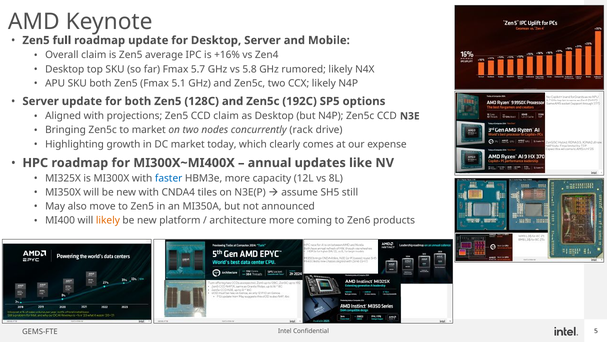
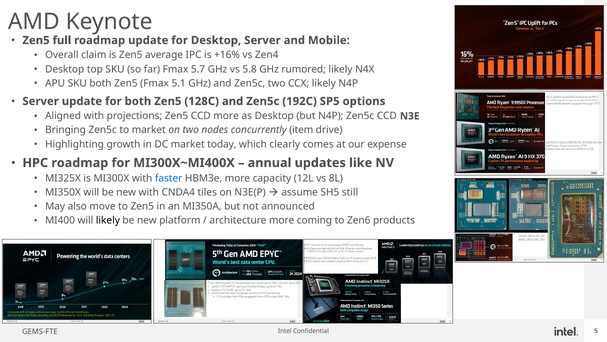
CCD claim: claim -> more
rack: rack -> item
likely at (108, 220) colour: orange -> black
